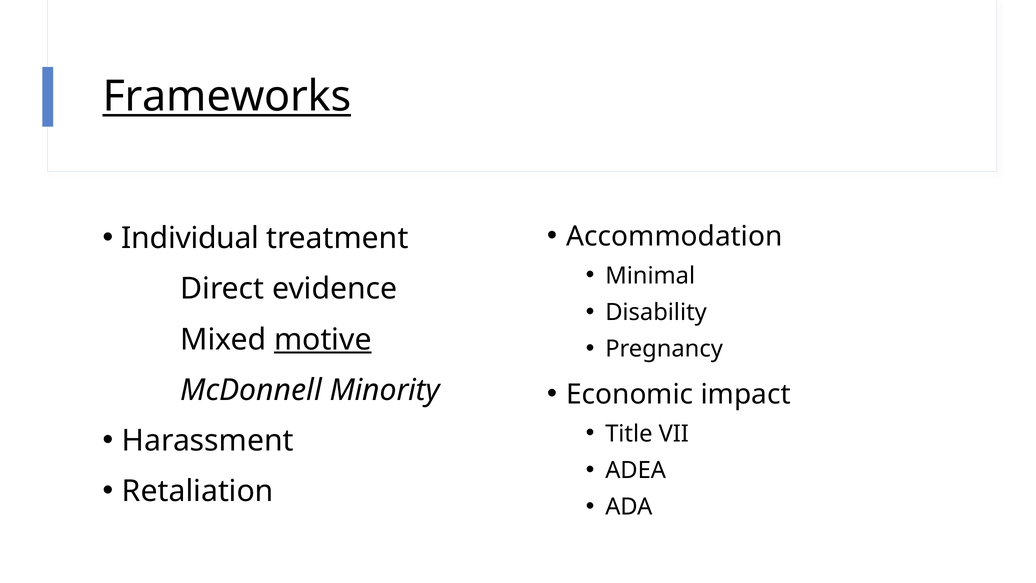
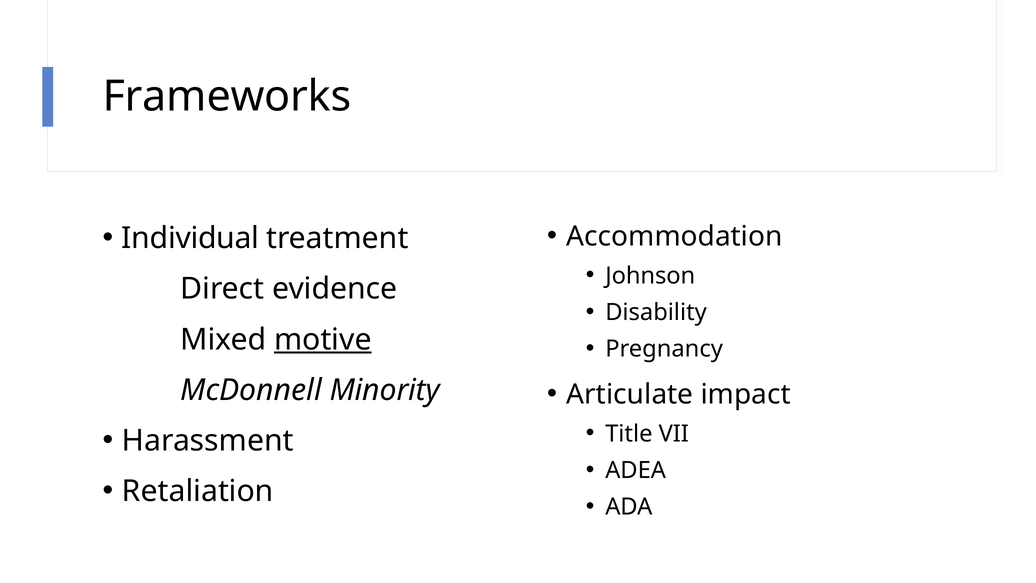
Frameworks underline: present -> none
Minimal: Minimal -> Johnson
Economic: Economic -> Articulate
